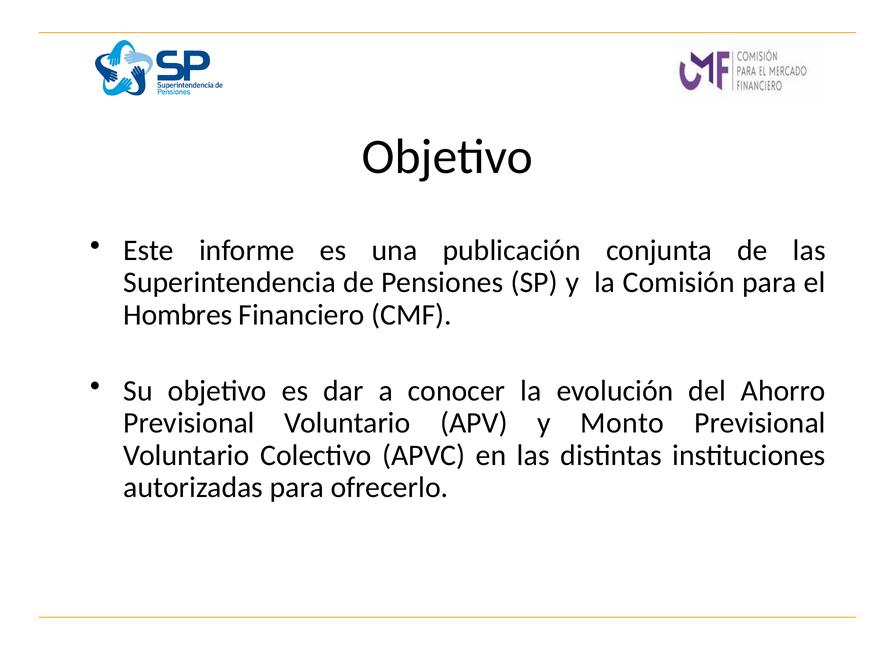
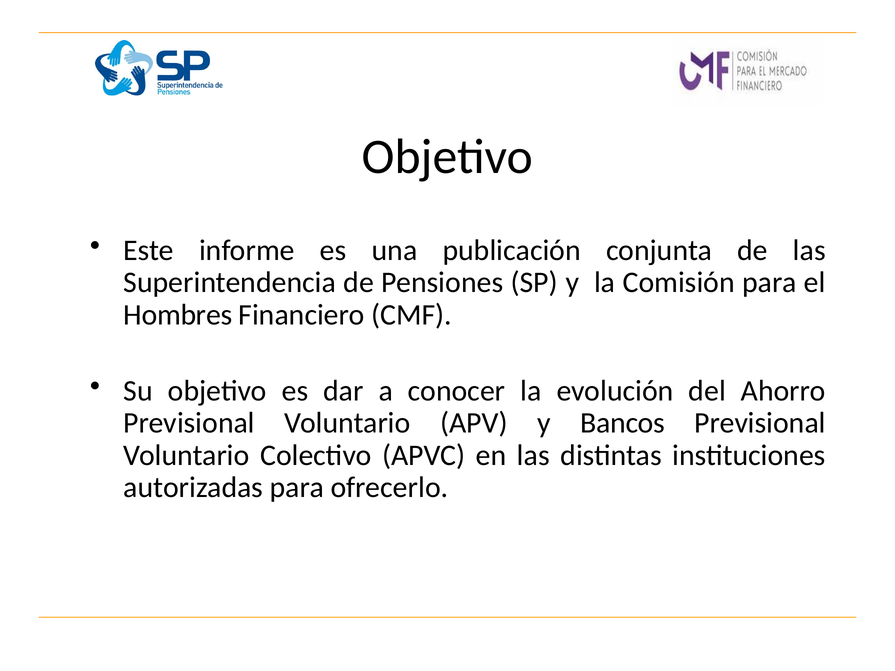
Monto: Monto -> Bancos
